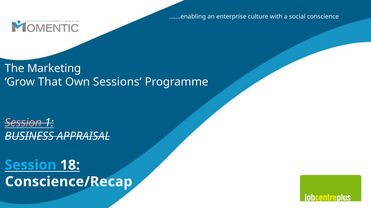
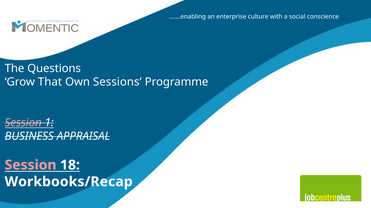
Marketing: Marketing -> Questions
Session at (31, 166) colour: light blue -> pink
Conscience/Recap: Conscience/Recap -> Workbooks/Recap
